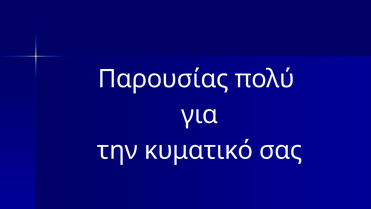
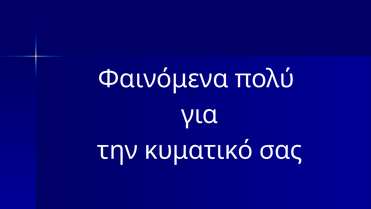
Παρουσίας: Παρουσίας -> Φαινόμενα
